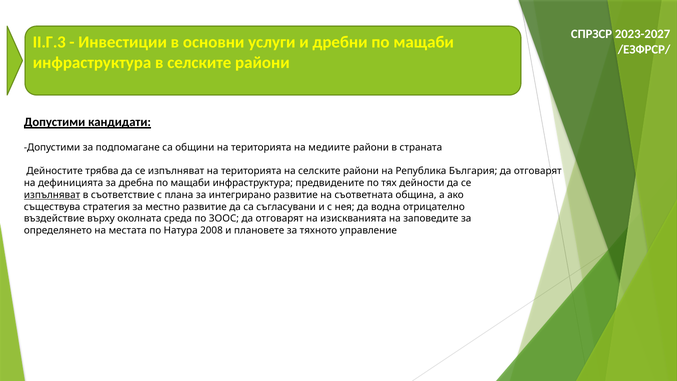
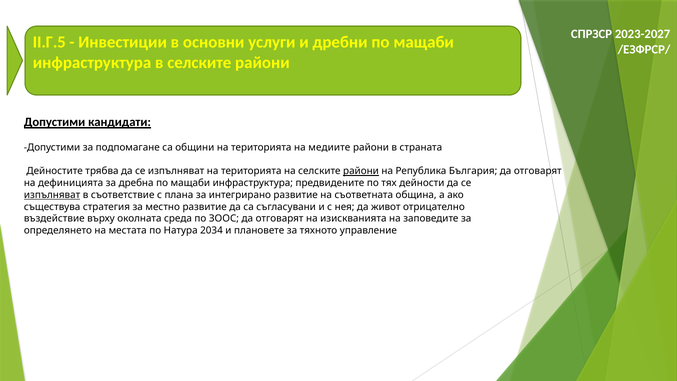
II.Г.3: II.Г.3 -> II.Г.5
райони at (361, 171) underline: none -> present
водна: водна -> живот
2008: 2008 -> 2034
